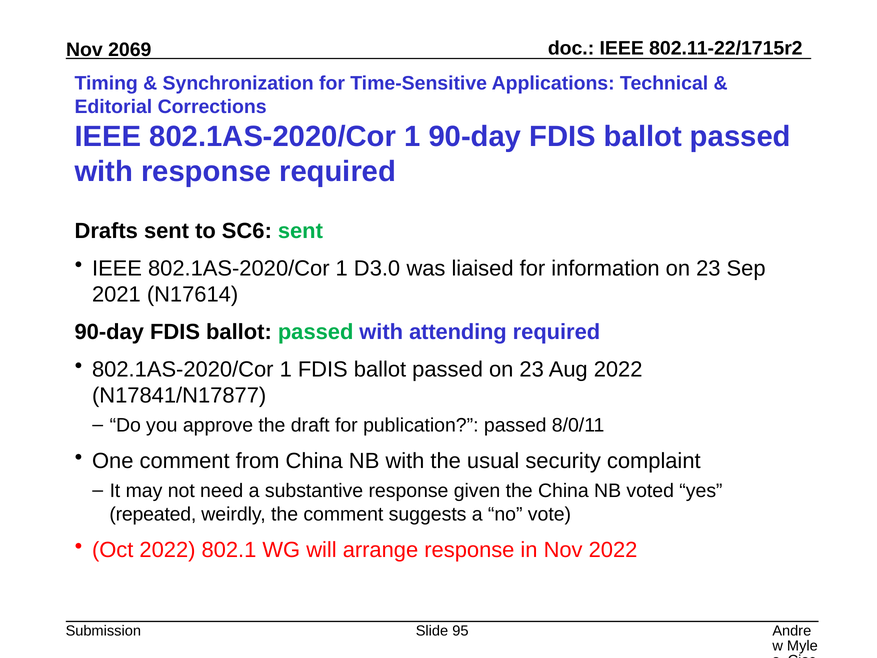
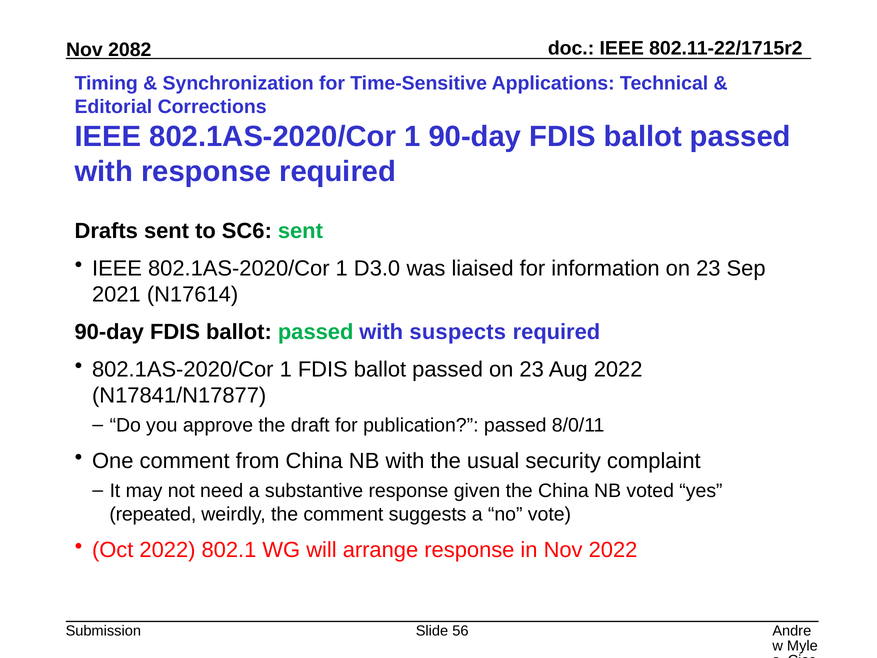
2069: 2069 -> 2082
attending: attending -> suspects
95: 95 -> 56
